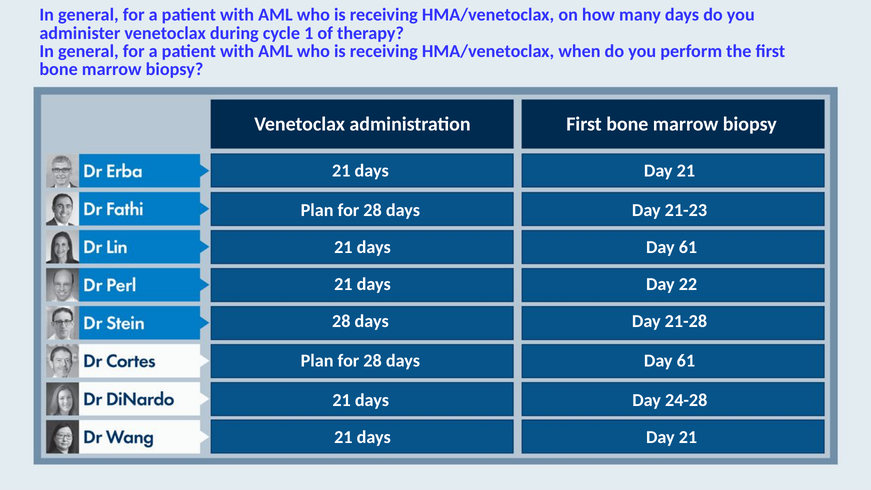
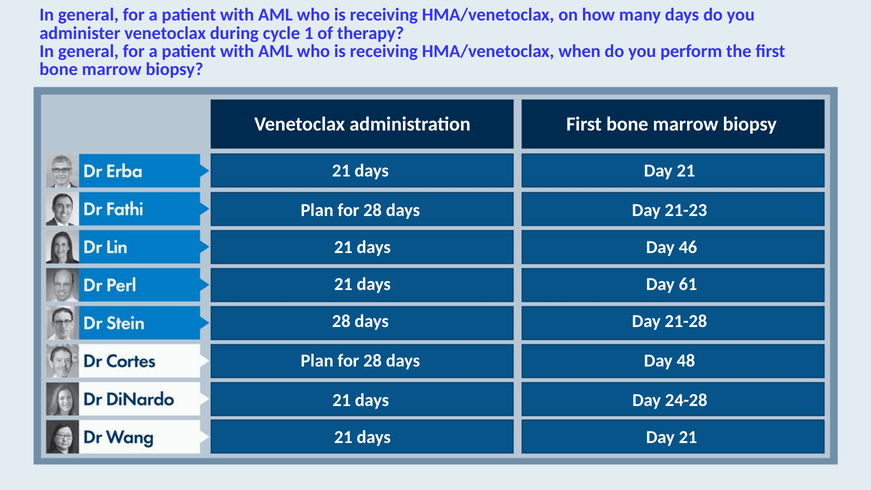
61 at (688, 247): 61 -> 46
22: 22 -> 61
days Day 61: 61 -> 48
